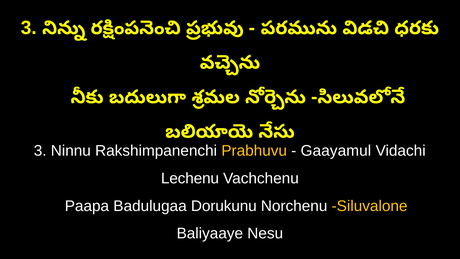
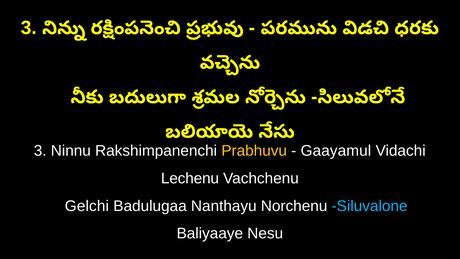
Paapa: Paapa -> Gelchi
Dorukunu: Dorukunu -> Nanthayu
Siluvalone colour: yellow -> light blue
